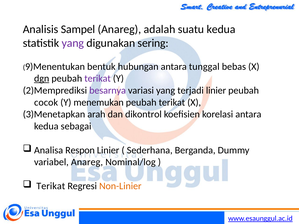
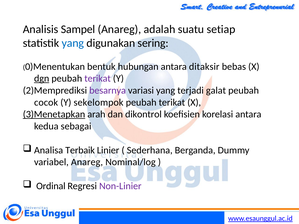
suatu kedua: kedua -> setiap
yang at (73, 43) colour: purple -> blue
9)Menentukan: 9)Menentukan -> 0)Menentukan
tunggal: tunggal -> ditaksir
terjadi linier: linier -> galat
menemukan: menemukan -> sekelompok
3)Menetapkan underline: none -> present
Respon: Respon -> Terbaik
Terikat at (51, 186): Terikat -> Ordinal
Non-Linier colour: orange -> purple
